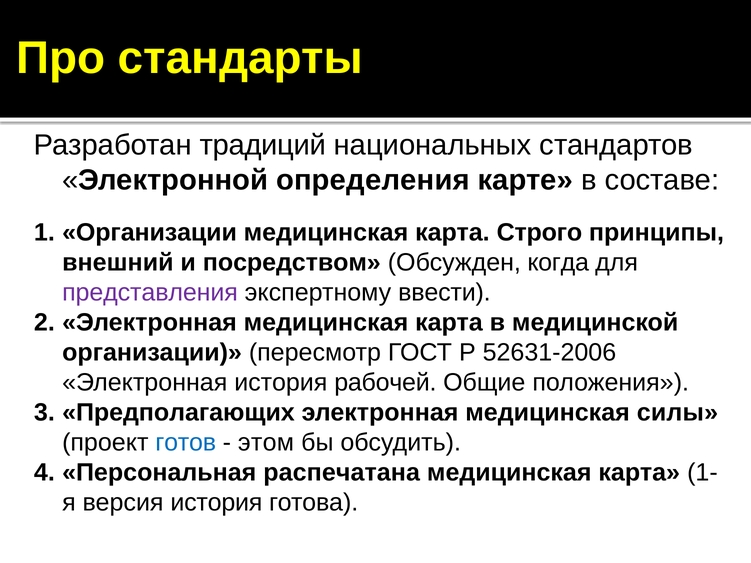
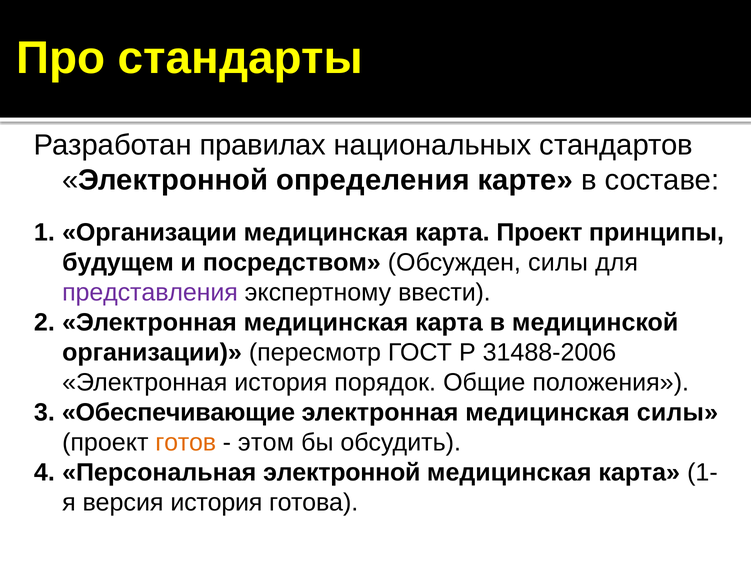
традиций: традиций -> правилах
карта Строго: Строго -> Проект
внешний: внешний -> будущем
Обсужден когда: когда -> силы
52631-2006: 52631-2006 -> 31488-2006
рабочей: рабочей -> порядок
Предполагающих: Предполагающих -> Обеспечивающие
готов colour: blue -> orange
Персональная распечатана: распечатана -> электронной
